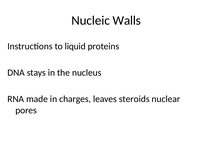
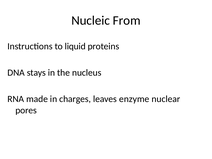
Walls: Walls -> From
steroids: steroids -> enzyme
